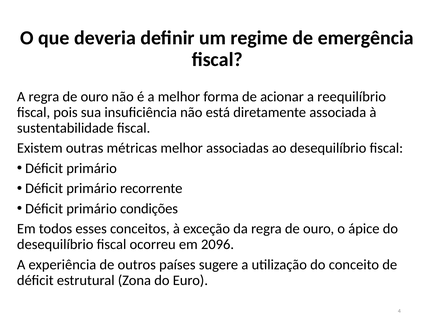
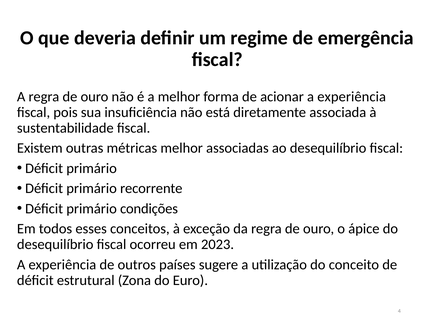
acionar a reequilíbrio: reequilíbrio -> experiência
2096: 2096 -> 2023
